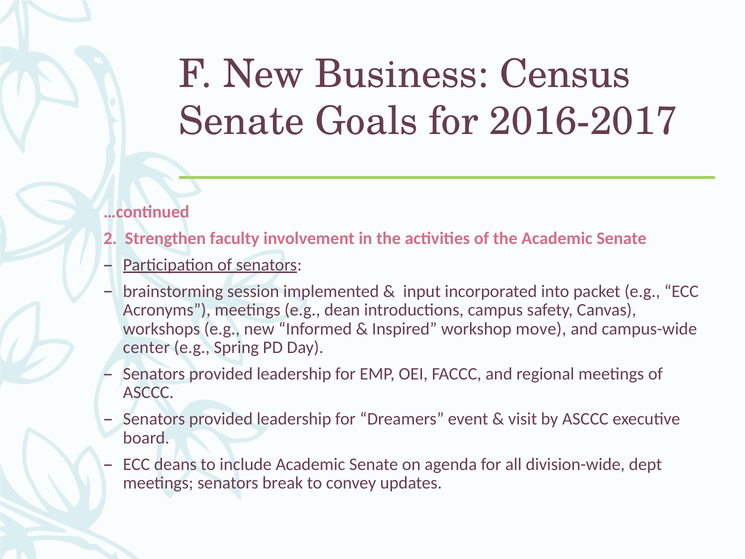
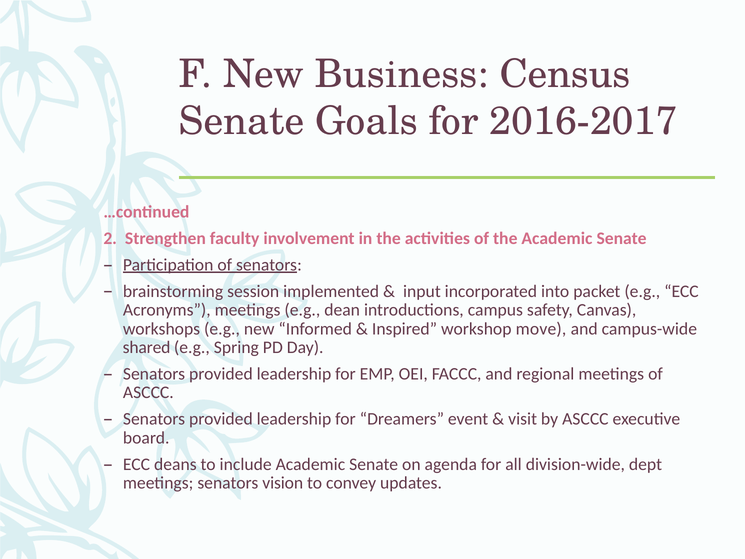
center: center -> shared
break: break -> vision
